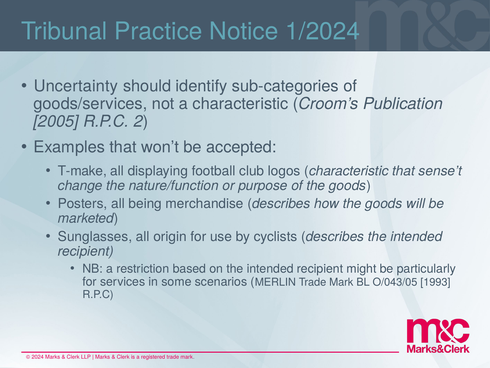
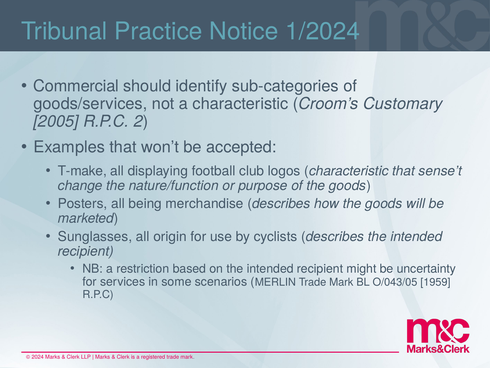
Uncertainty: Uncertainty -> Commercial
Publication: Publication -> Customary
particularly: particularly -> uncertainty
1993: 1993 -> 1959
